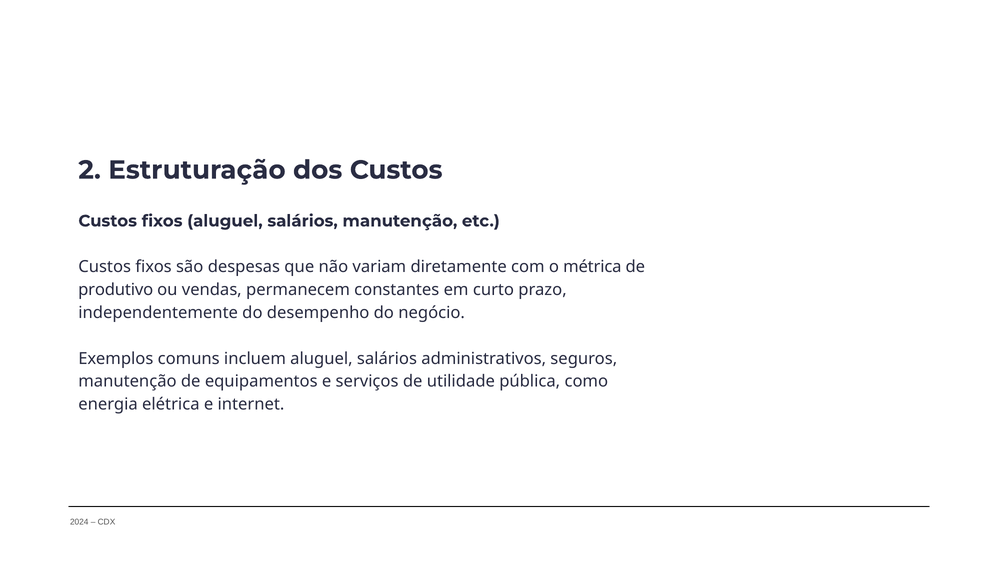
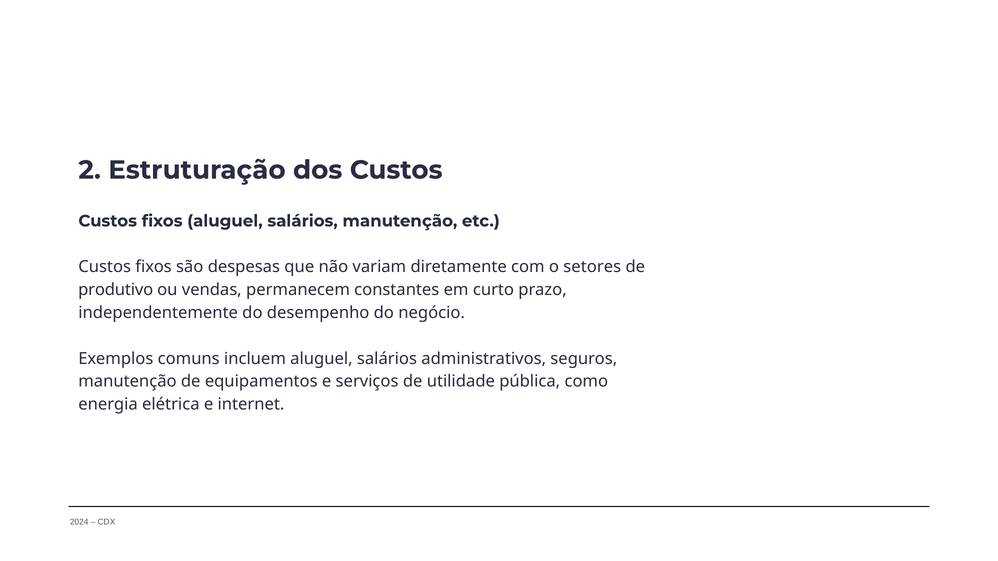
métrica: métrica -> setores
